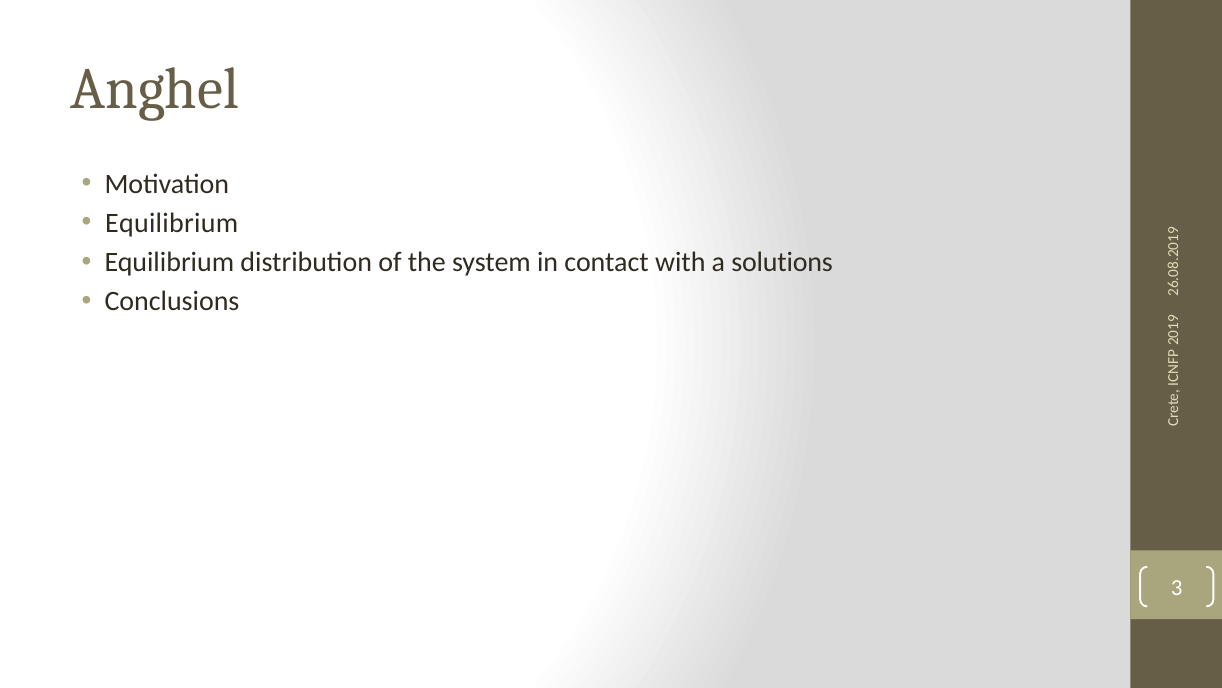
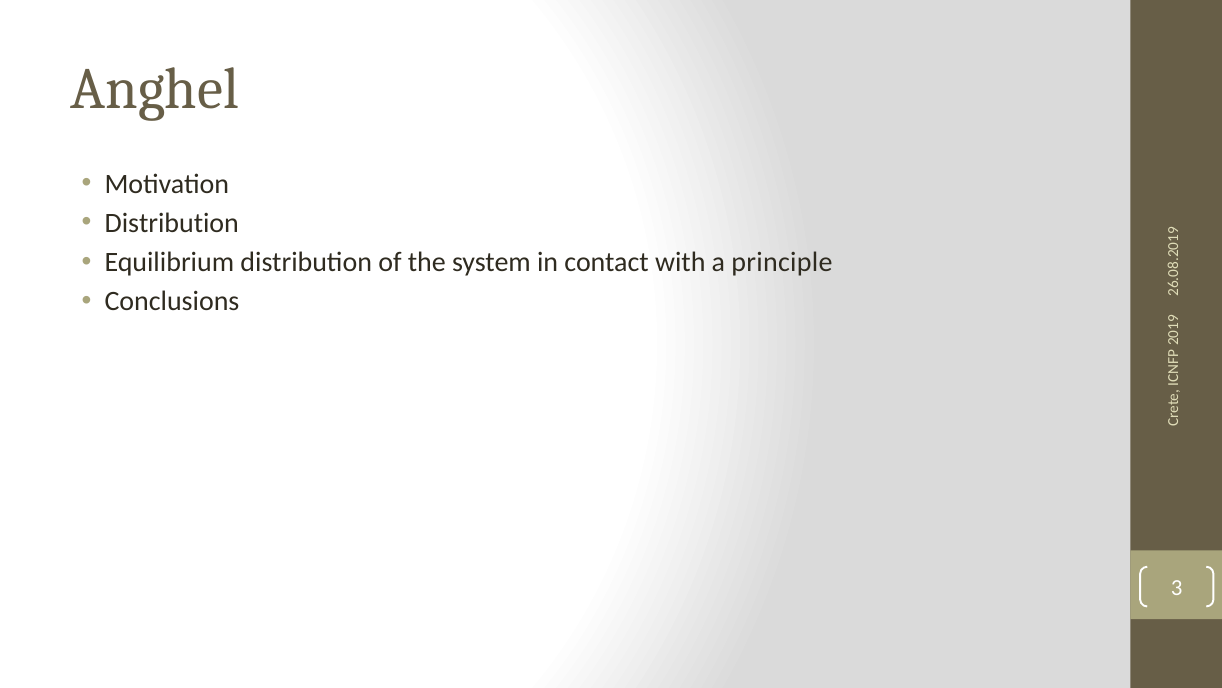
Equilibrium at (172, 223): Equilibrium -> Distribution
solutions: solutions -> principle
